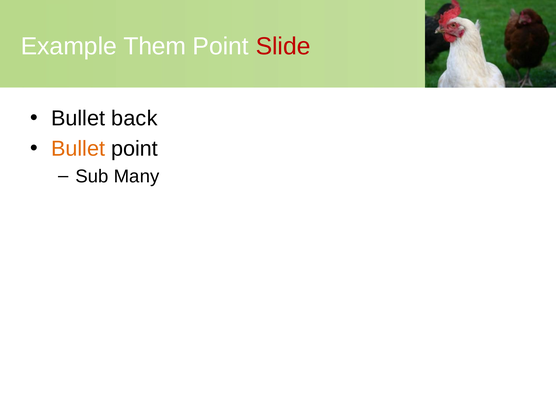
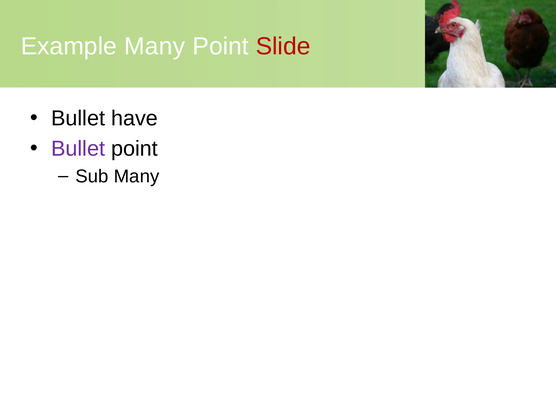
Example Them: Them -> Many
back: back -> have
Bullet at (78, 149) colour: orange -> purple
